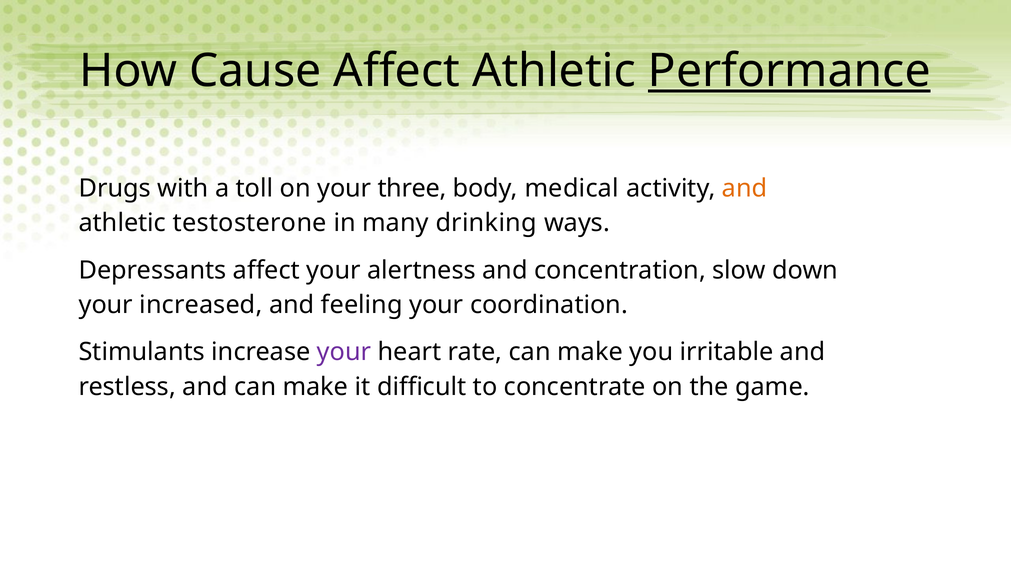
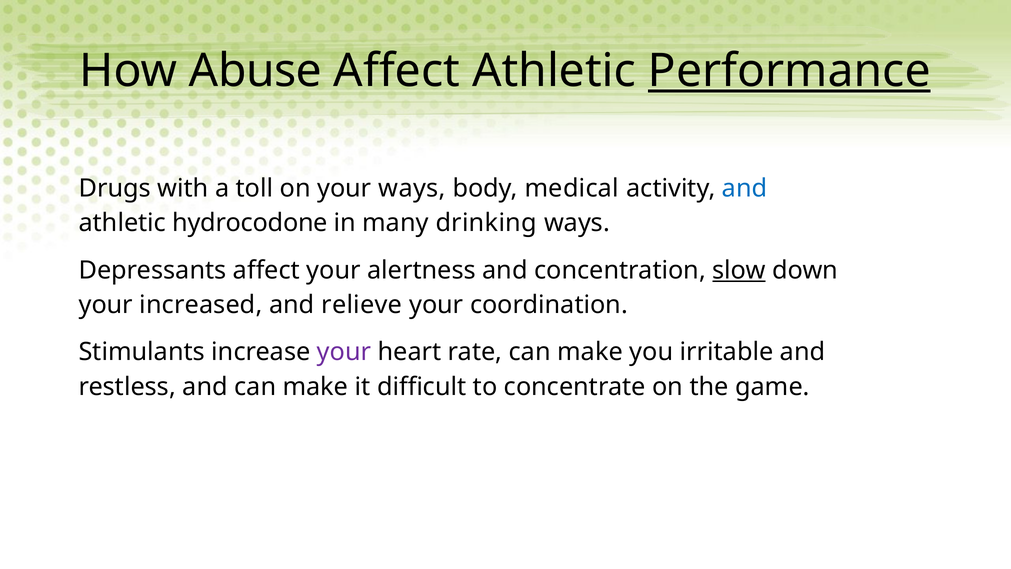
Cause: Cause -> Abuse
your three: three -> ways
and at (745, 188) colour: orange -> blue
testosterone: testosterone -> hydrocodone
slow underline: none -> present
feeling: feeling -> relieve
